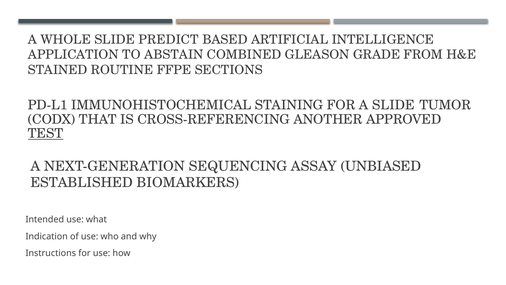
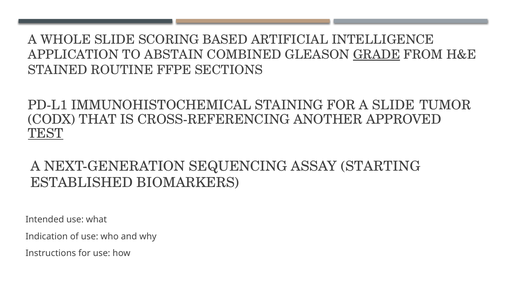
PREDICT: PREDICT -> SCORING
GRADE underline: none -> present
UNBIASED: UNBIASED -> STARTING
